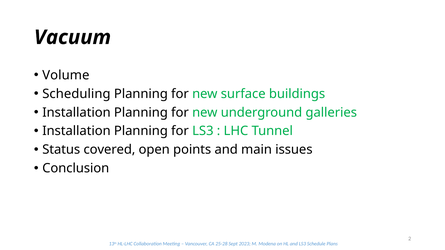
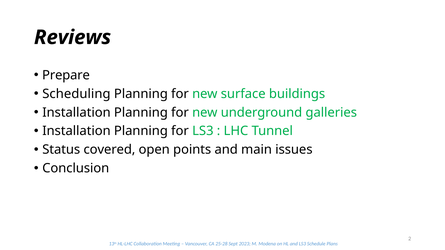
Vacuum: Vacuum -> Reviews
Volume: Volume -> Prepare
